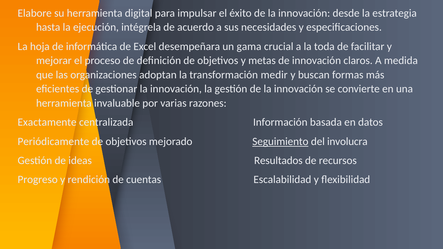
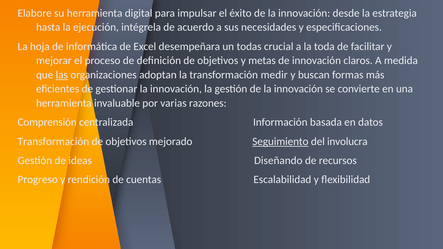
gama: gama -> todas
las underline: none -> present
Exactamente: Exactamente -> Comprensión
Periódicamente at (53, 142): Periódicamente -> Transformación
Resultados: Resultados -> Diseñando
